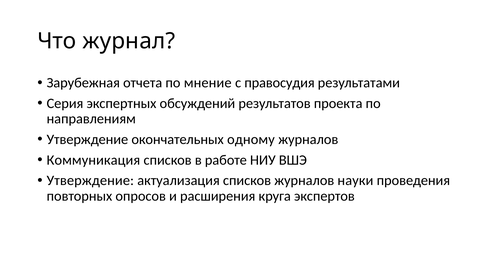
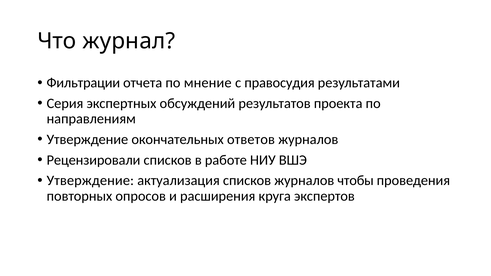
Зарубежная: Зарубежная -> Фильтрации
одному: одному -> ответов
Коммуникация: Коммуникация -> Рецензировали
науки: науки -> чтобы
